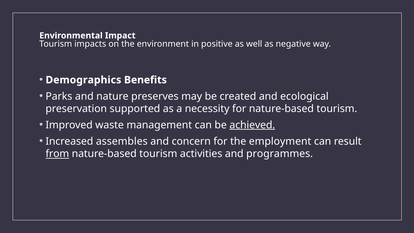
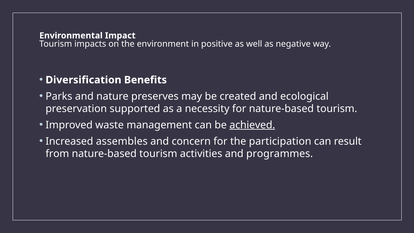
Demographics: Demographics -> Diversification
employment: employment -> participation
from underline: present -> none
